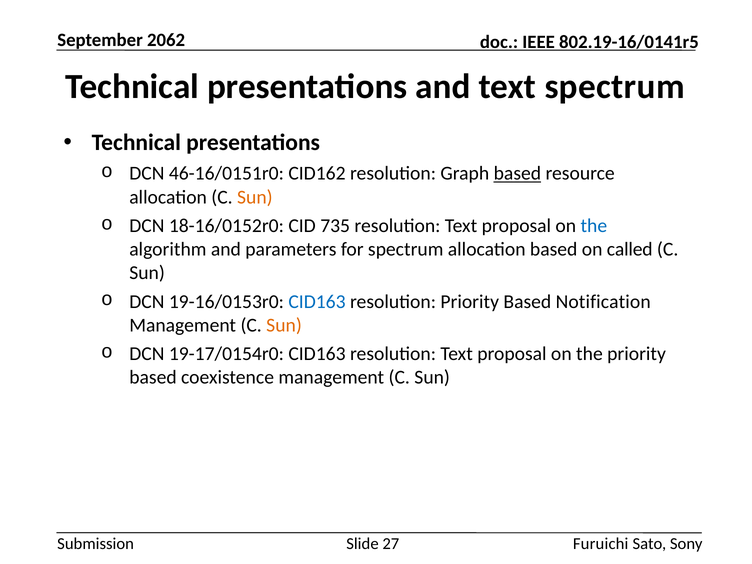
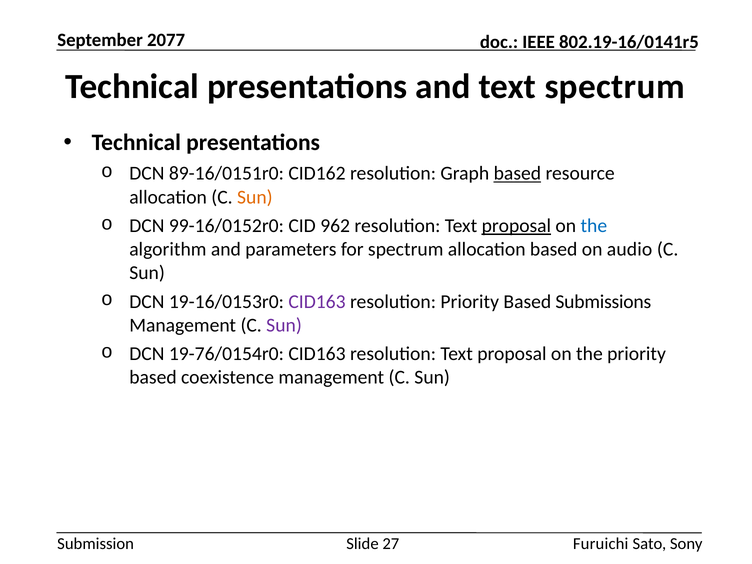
2062: 2062 -> 2077
46-16/0151r0: 46-16/0151r0 -> 89-16/0151r0
18-16/0152r0: 18-16/0152r0 -> 99-16/0152r0
735: 735 -> 962
proposal at (516, 226) underline: none -> present
called: called -> audio
CID163 at (317, 302) colour: blue -> purple
Notification: Notification -> Submissions
Sun at (284, 325) colour: orange -> purple
19-17/0154r0: 19-17/0154r0 -> 19-76/0154r0
